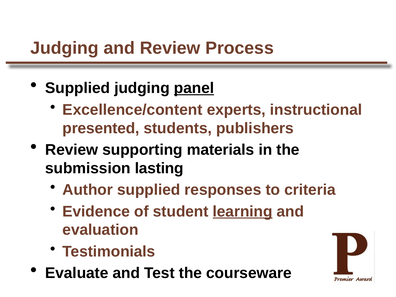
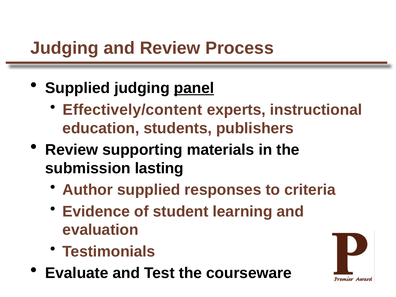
Excellence/content: Excellence/content -> Effectively/content
presented: presented -> education
learning underline: present -> none
